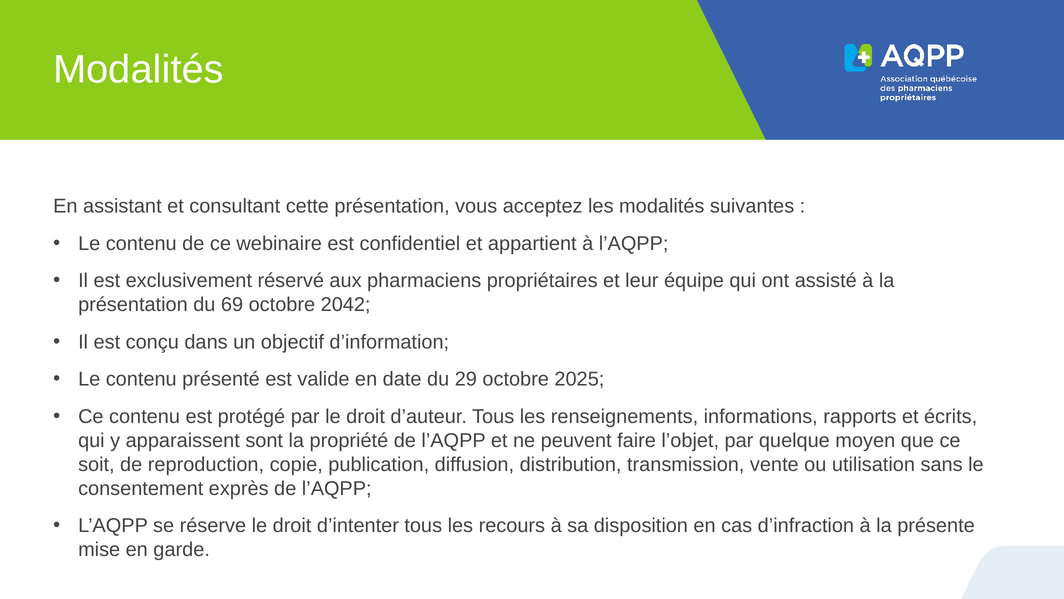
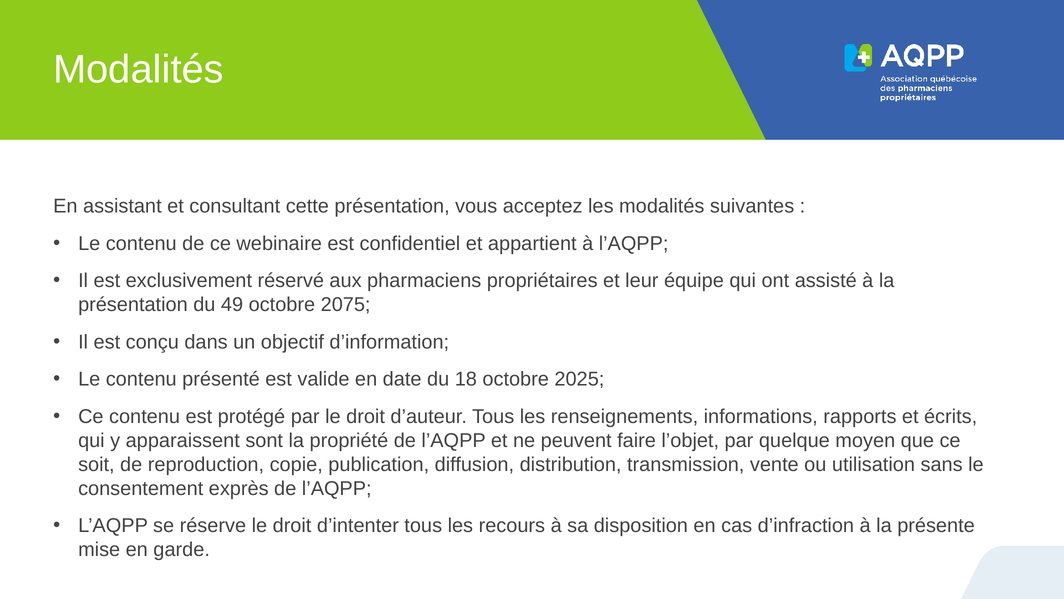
69: 69 -> 49
2042: 2042 -> 2075
29: 29 -> 18
